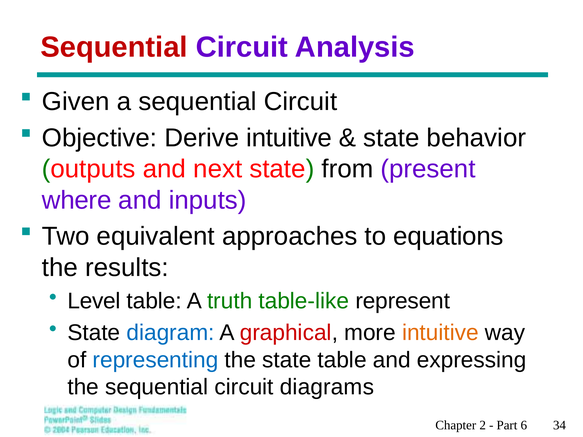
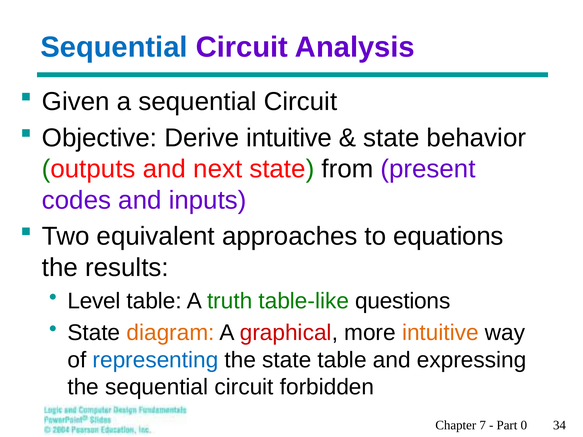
Sequential at (114, 47) colour: red -> blue
where: where -> codes
represent: represent -> questions
diagram colour: blue -> orange
diagrams: diagrams -> forbidden
2: 2 -> 7
6: 6 -> 0
